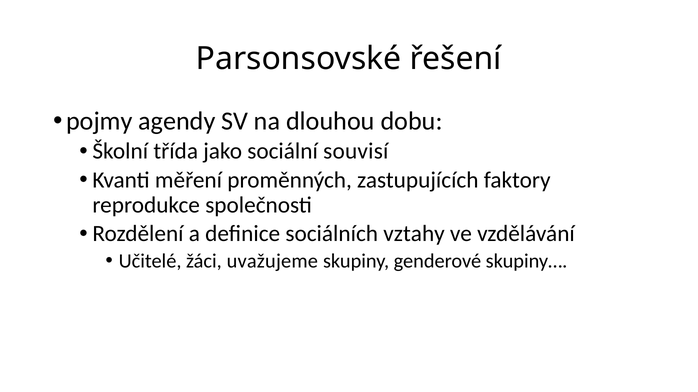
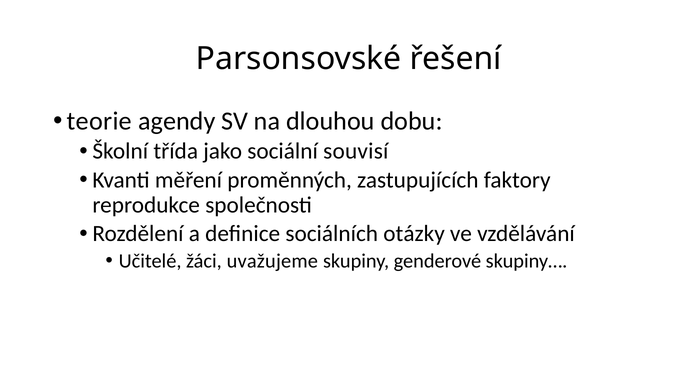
pojmy: pojmy -> teorie
vztahy: vztahy -> otázky
